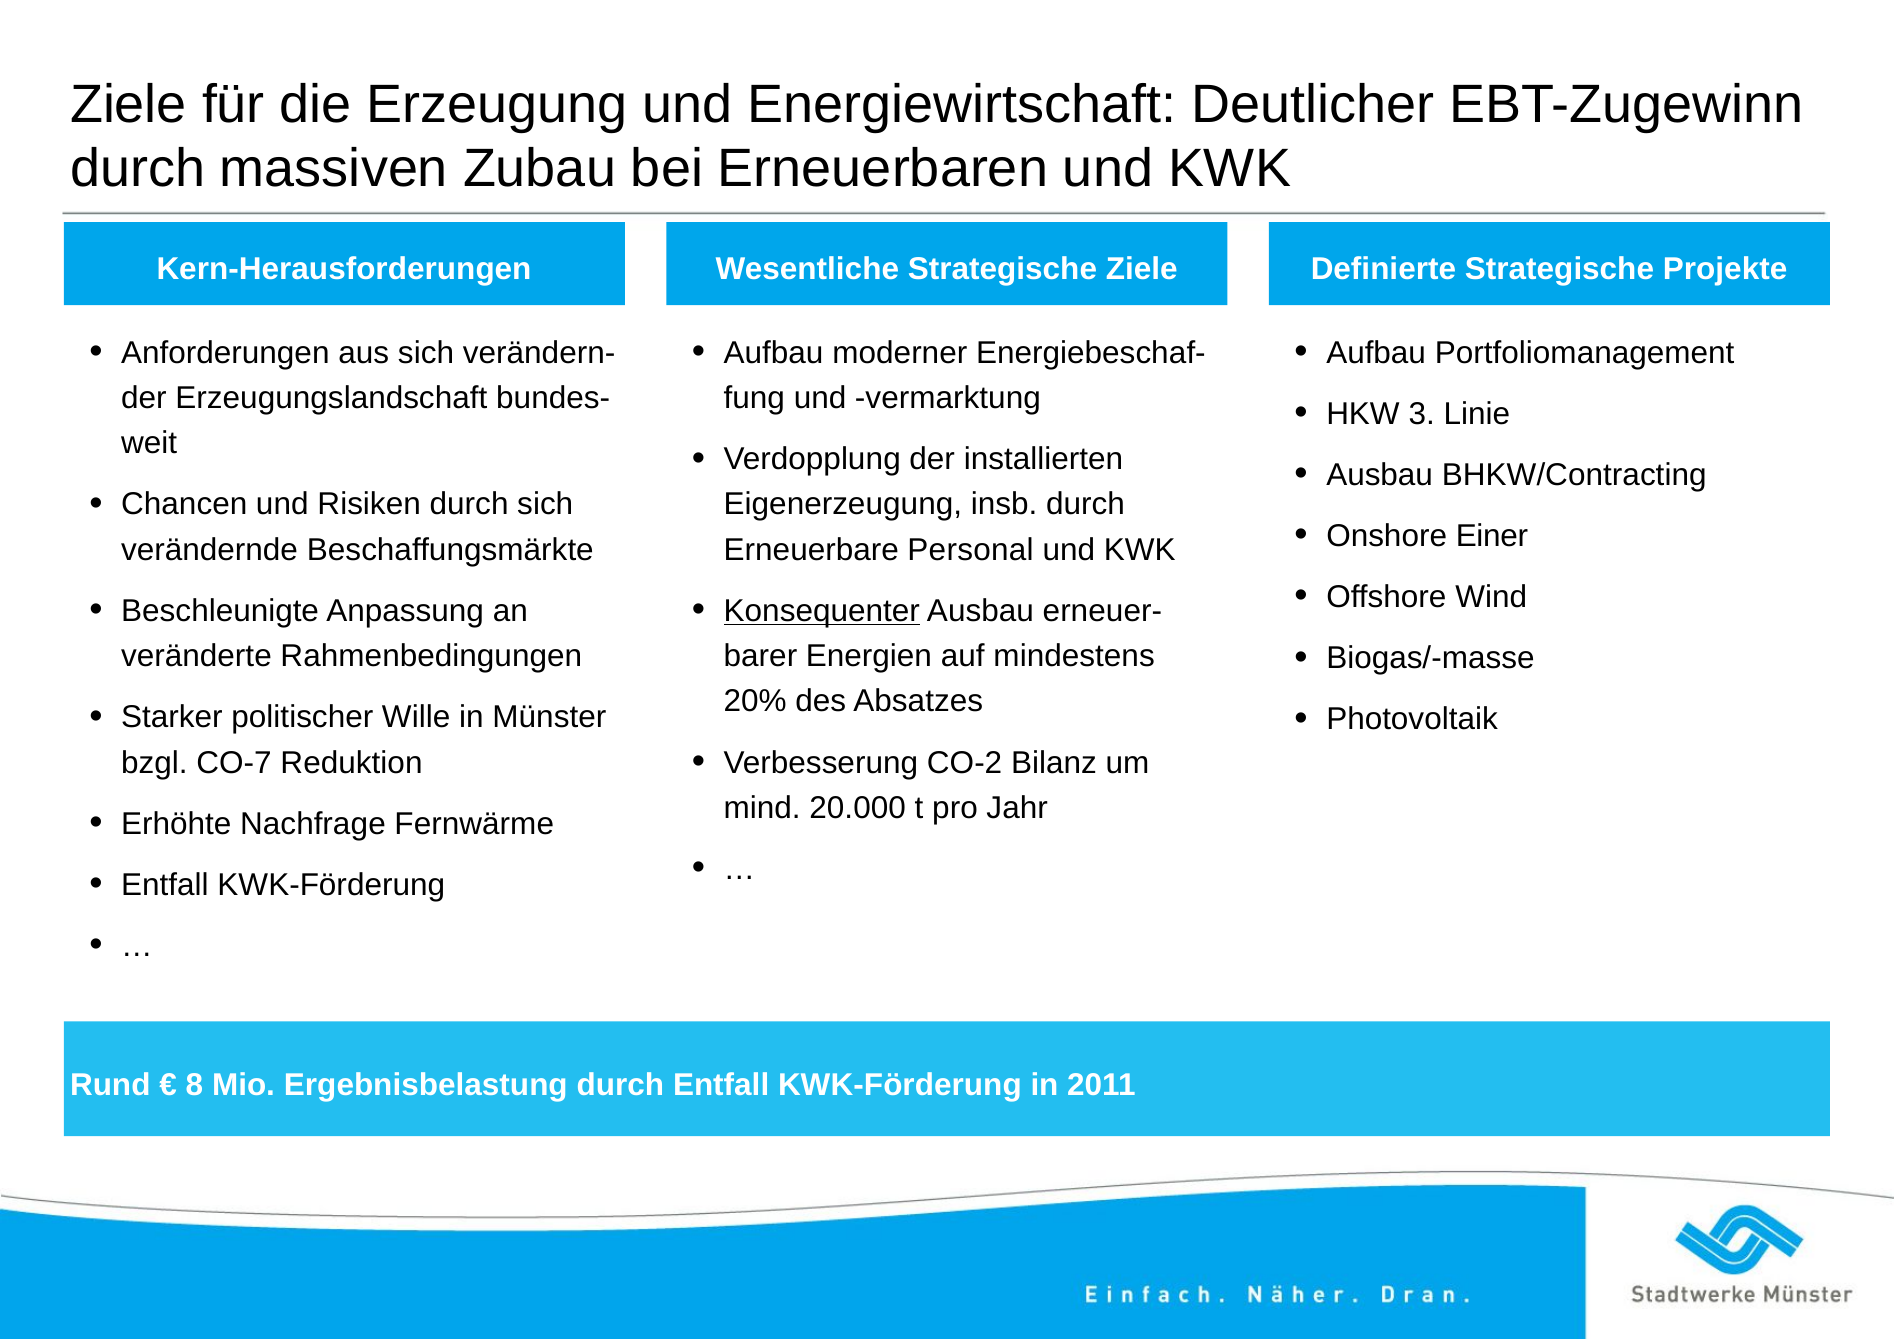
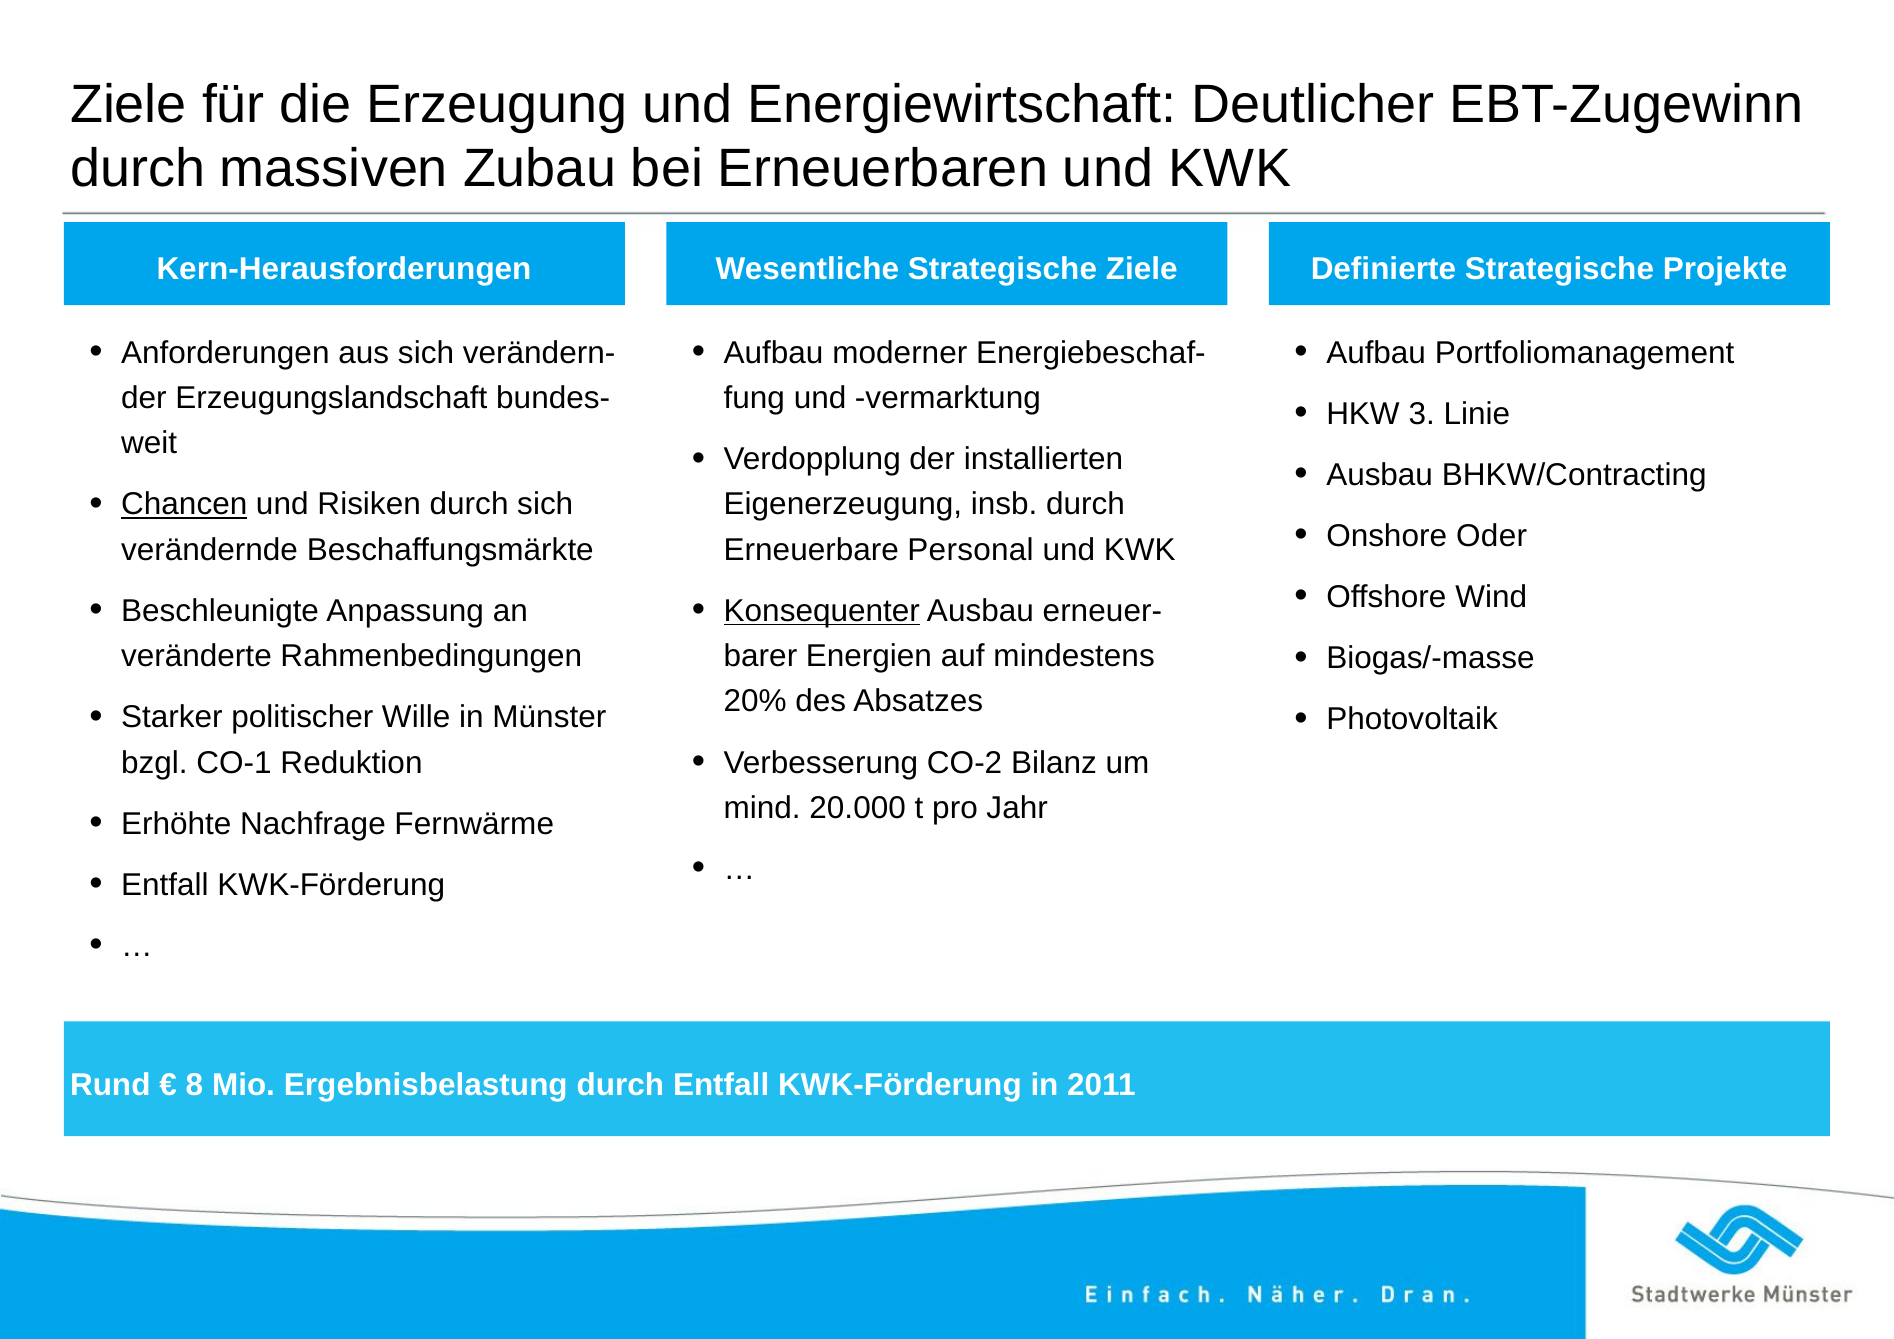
Chancen underline: none -> present
Einer: Einer -> Oder
CO-7: CO-7 -> CO-1
